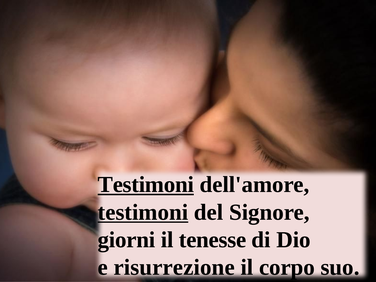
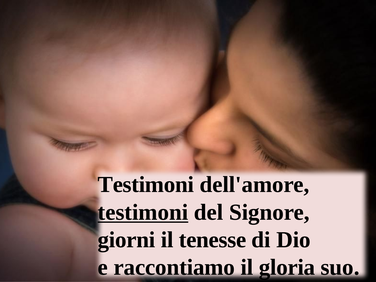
Testimoni at (146, 185) underline: present -> none
risurrezione: risurrezione -> raccontiamo
corpo: corpo -> gloria
